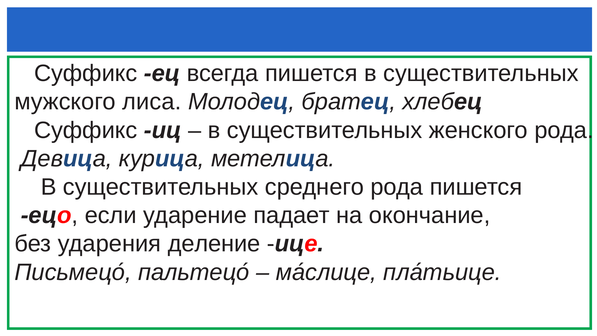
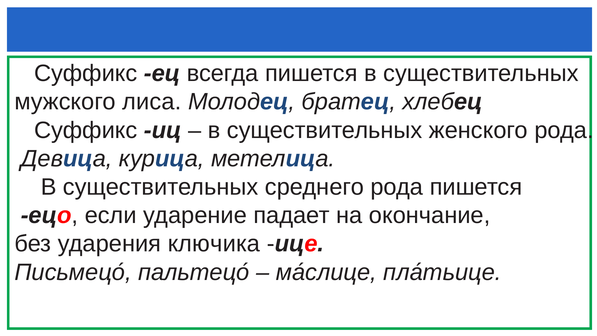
деление: деление -> ключика
